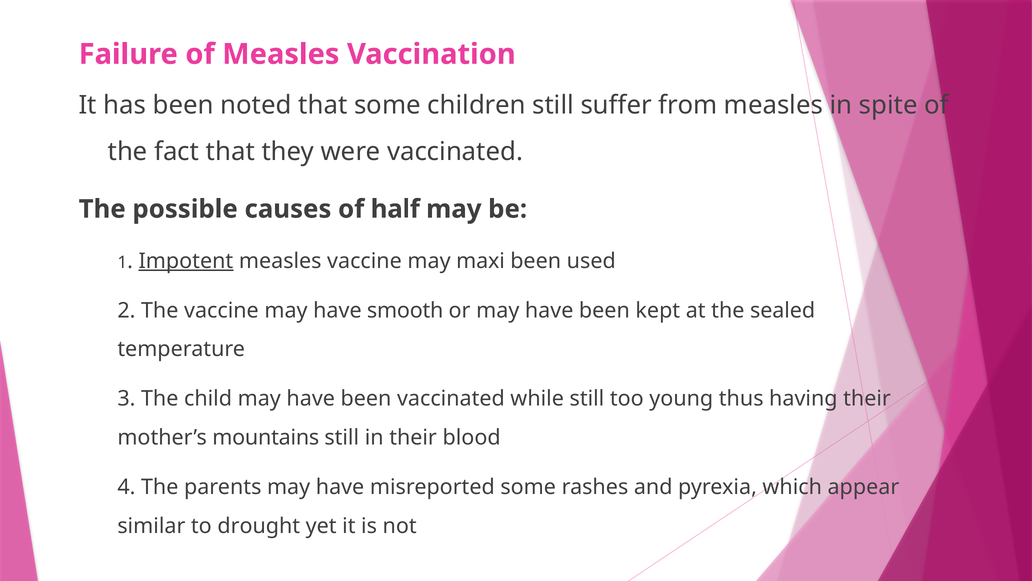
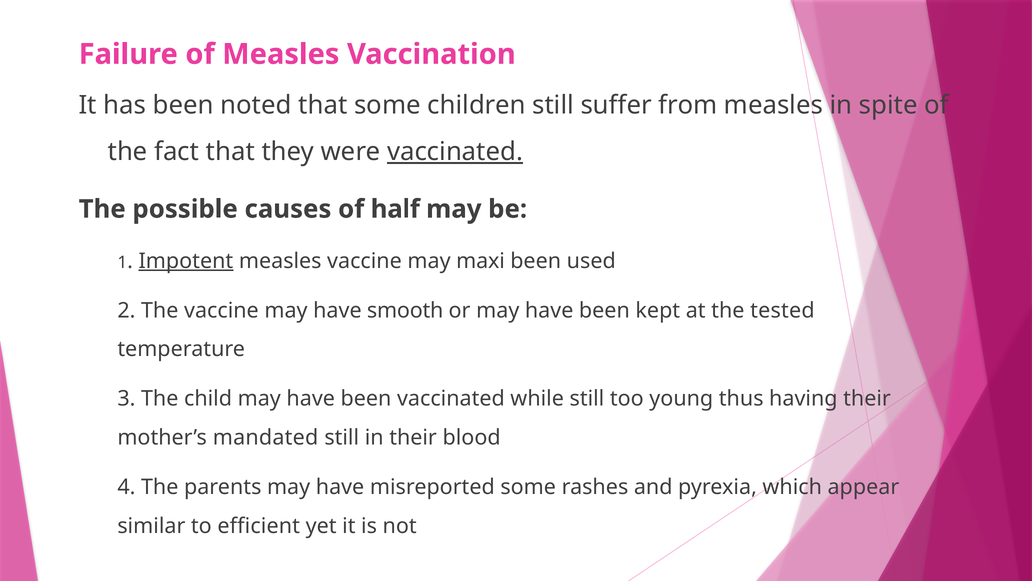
vaccinated at (455, 152) underline: none -> present
sealed: sealed -> tested
mountains: mountains -> mandated
drought: drought -> efficient
